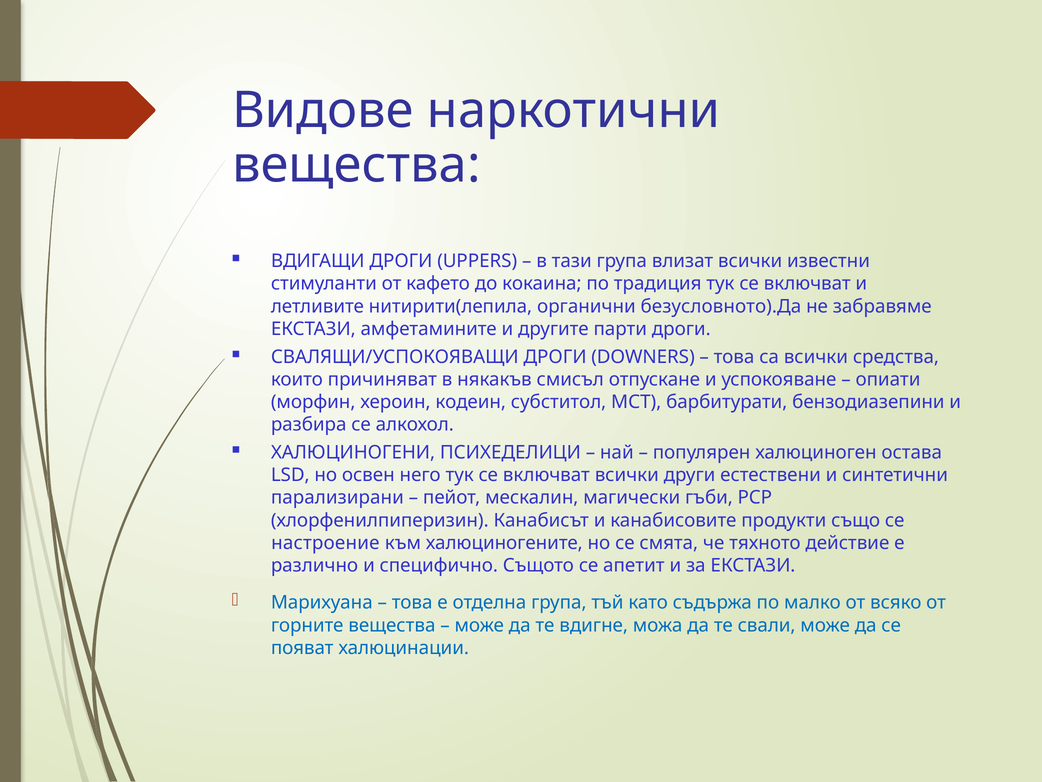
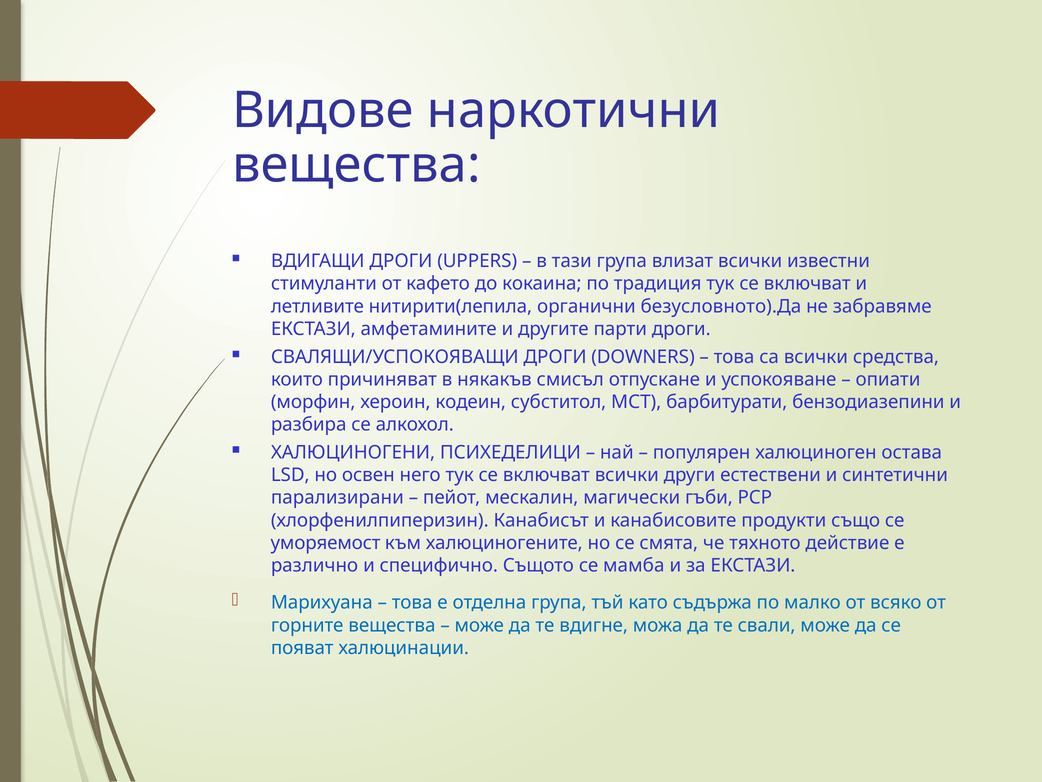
настроение: настроение -> уморяемост
апетит: апетит -> мамба
